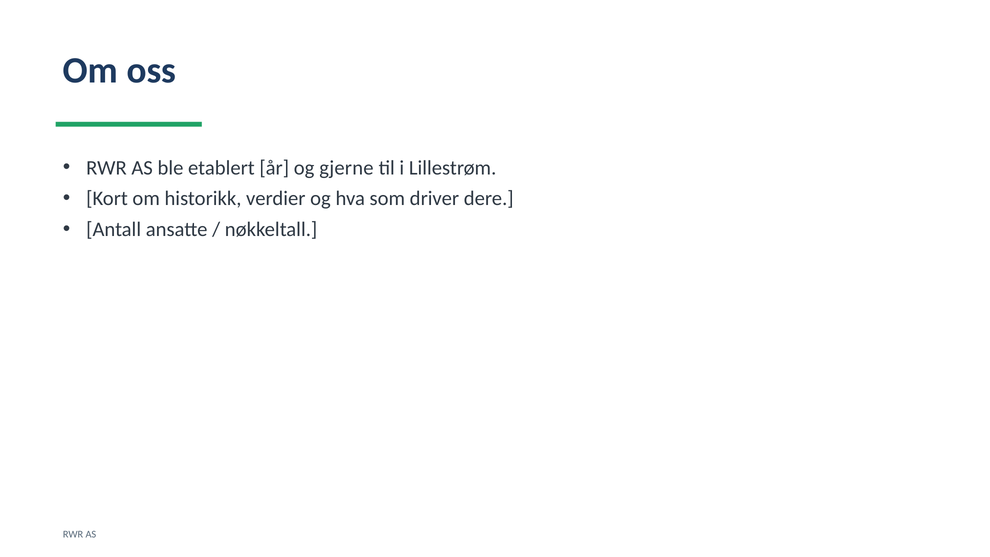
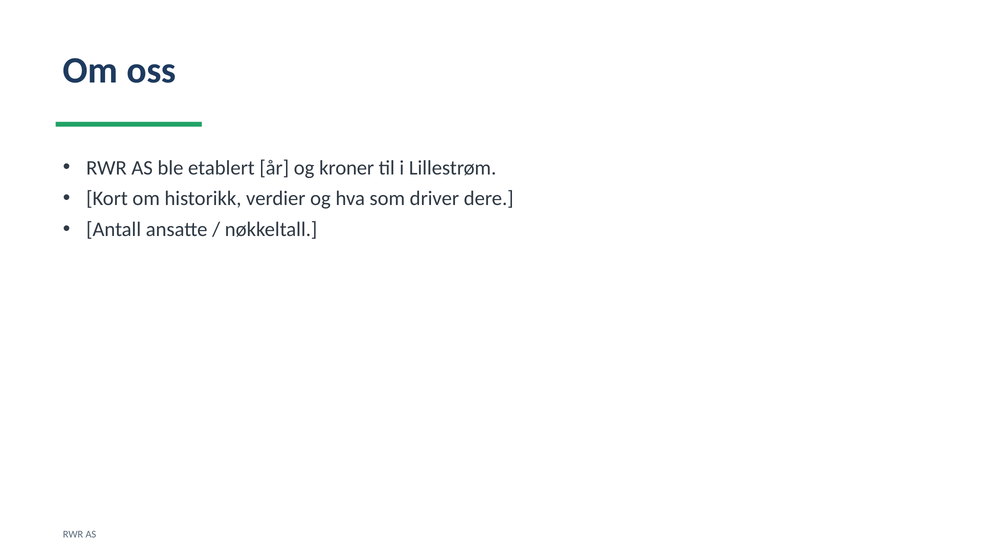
gjerne: gjerne -> kroner
